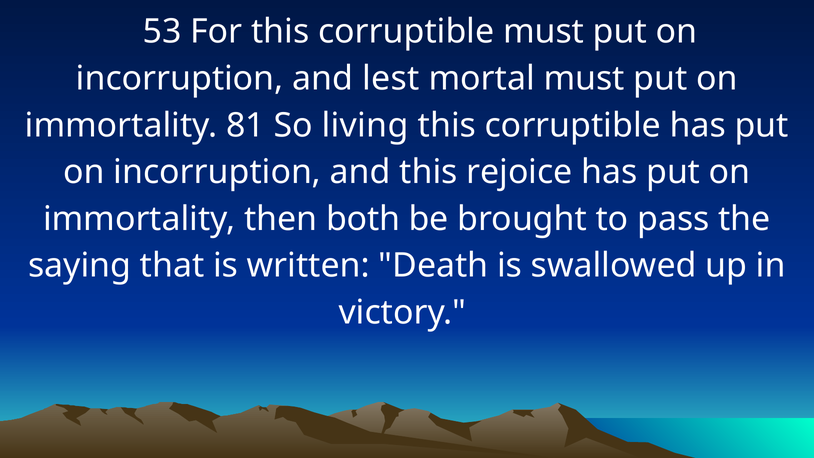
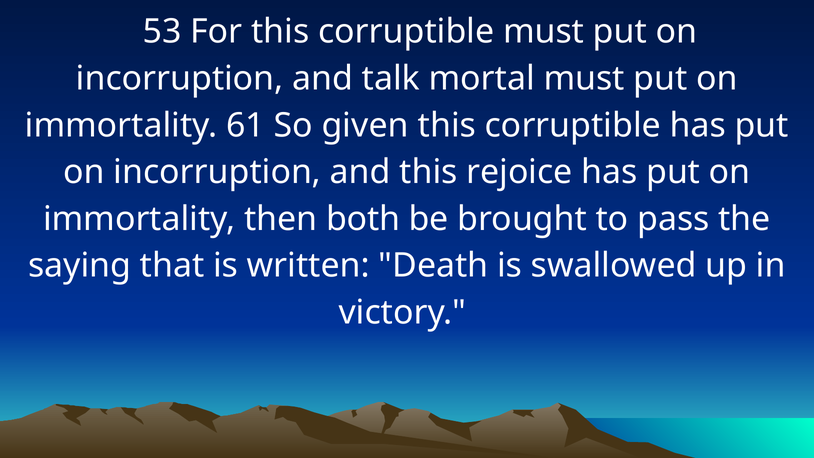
lest: lest -> talk
81: 81 -> 61
living: living -> given
